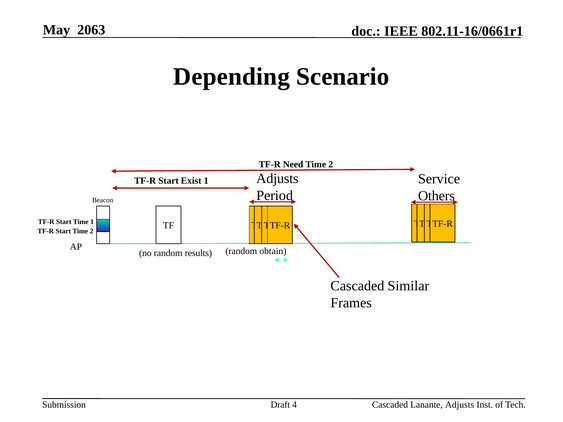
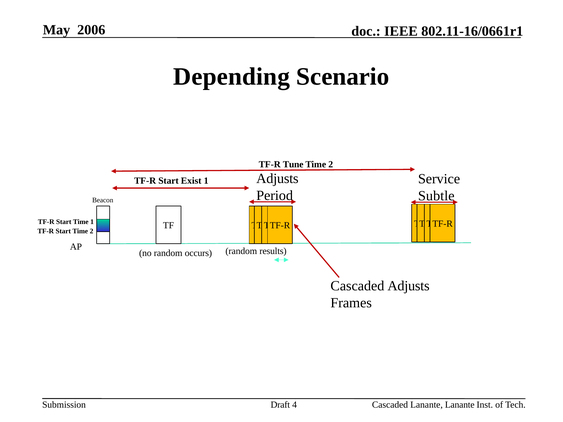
2063: 2063 -> 2006
Need: Need -> Tune
Others: Others -> Subtle
results: results -> occurs
obtain: obtain -> results
Cascaded Similar: Similar -> Adjusts
Lanante Adjusts: Adjusts -> Lanante
